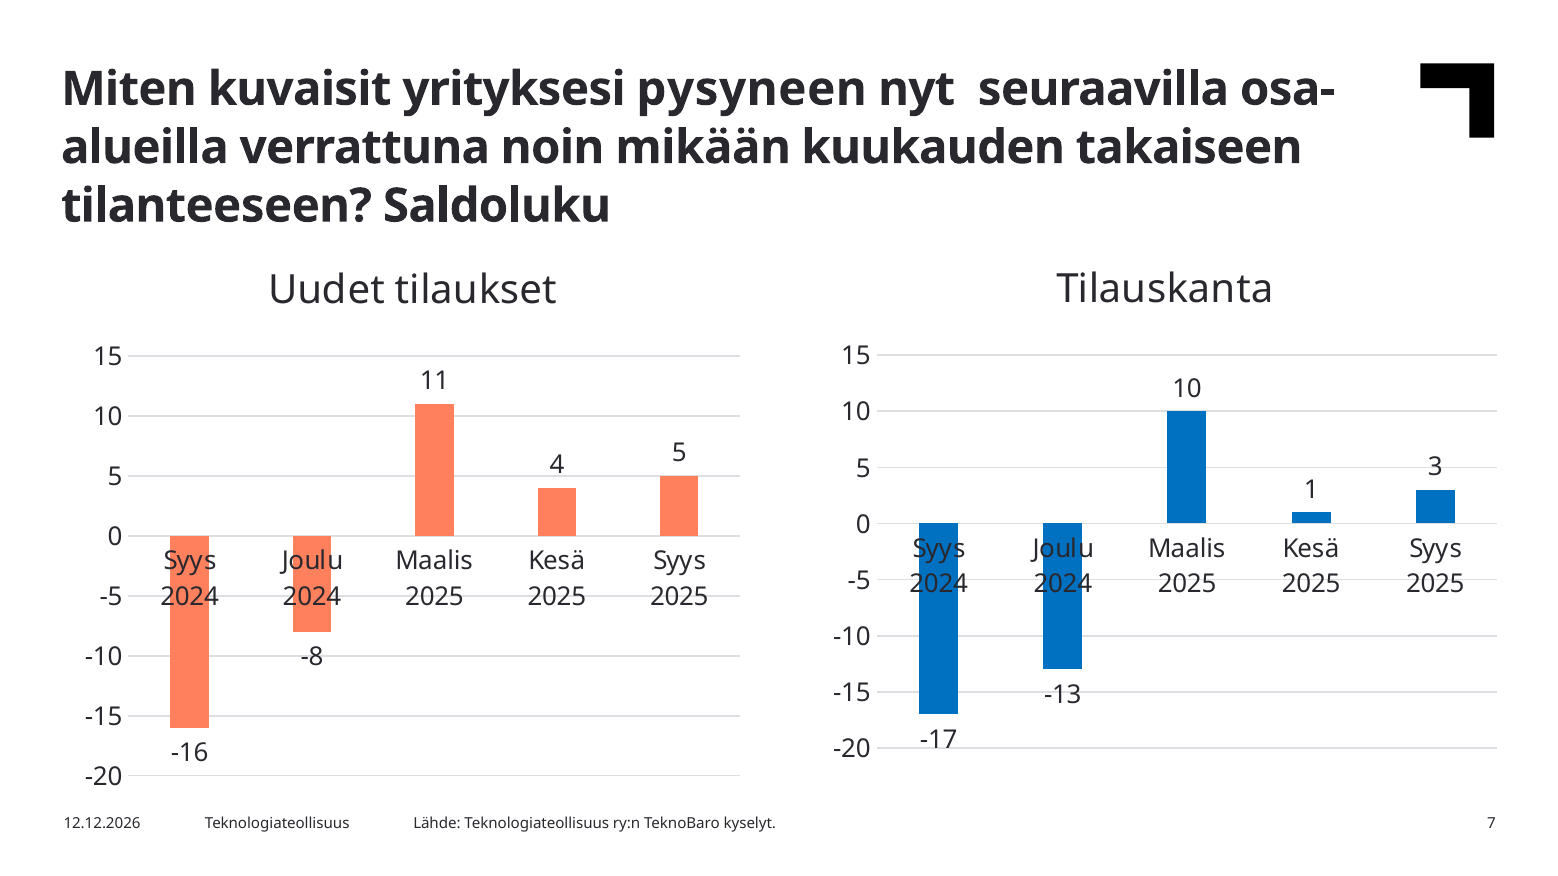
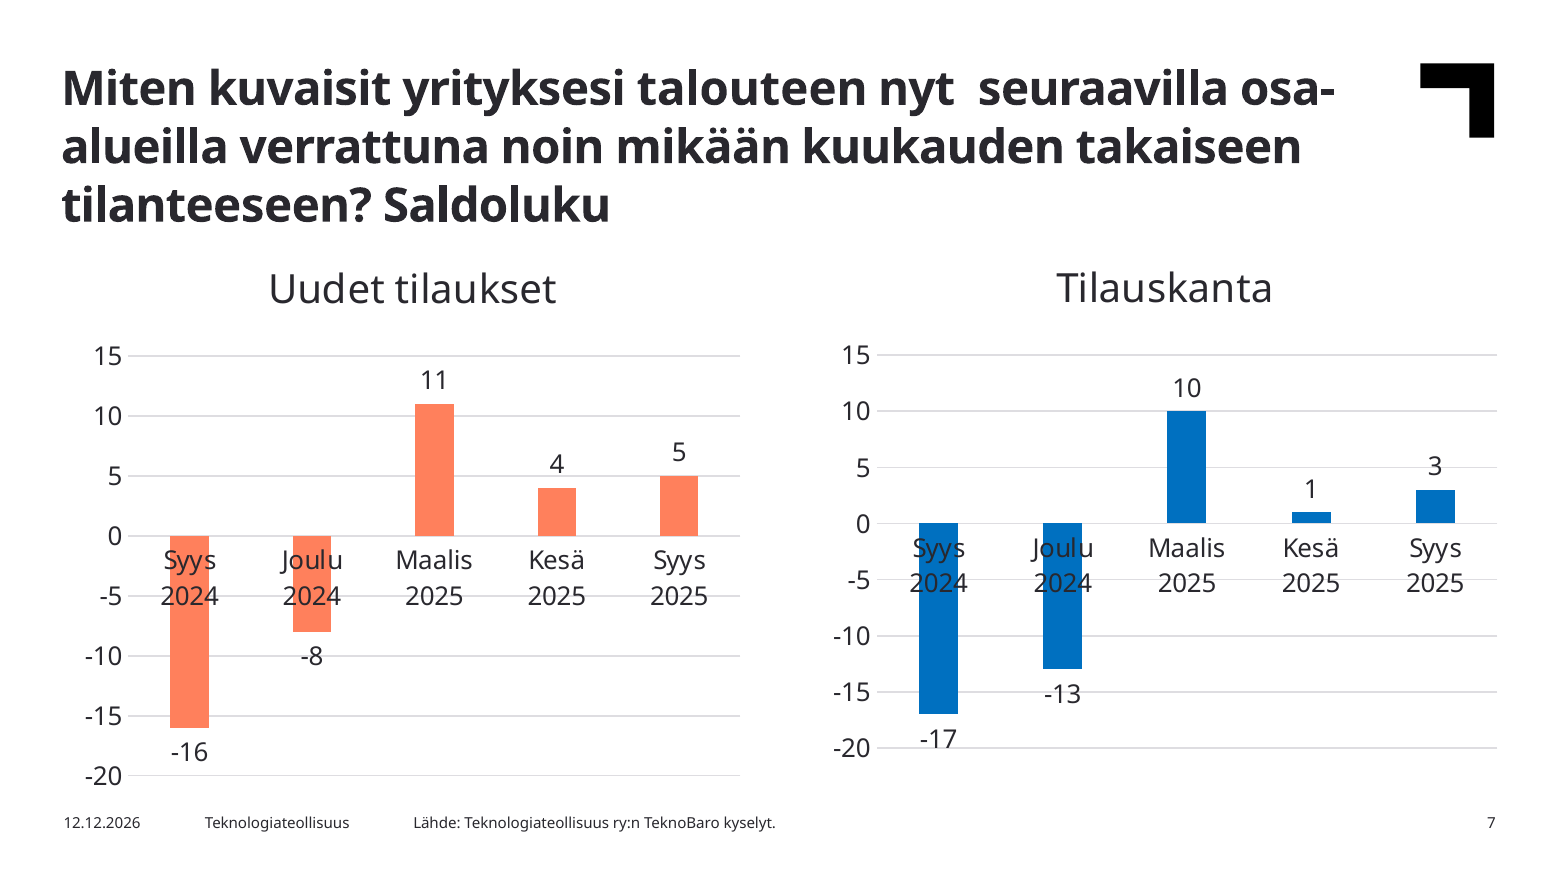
pysyneen: pysyneen -> talouteen
